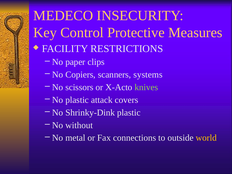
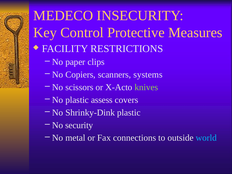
attack: attack -> assess
without: without -> security
world colour: yellow -> light blue
